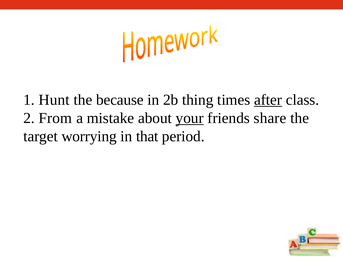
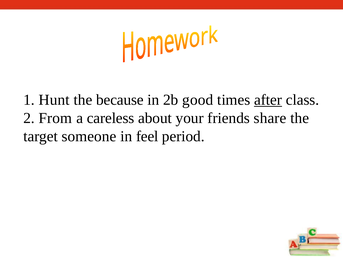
thing: thing -> good
mistake: mistake -> careless
your underline: present -> none
worrying: worrying -> someone
that: that -> feel
